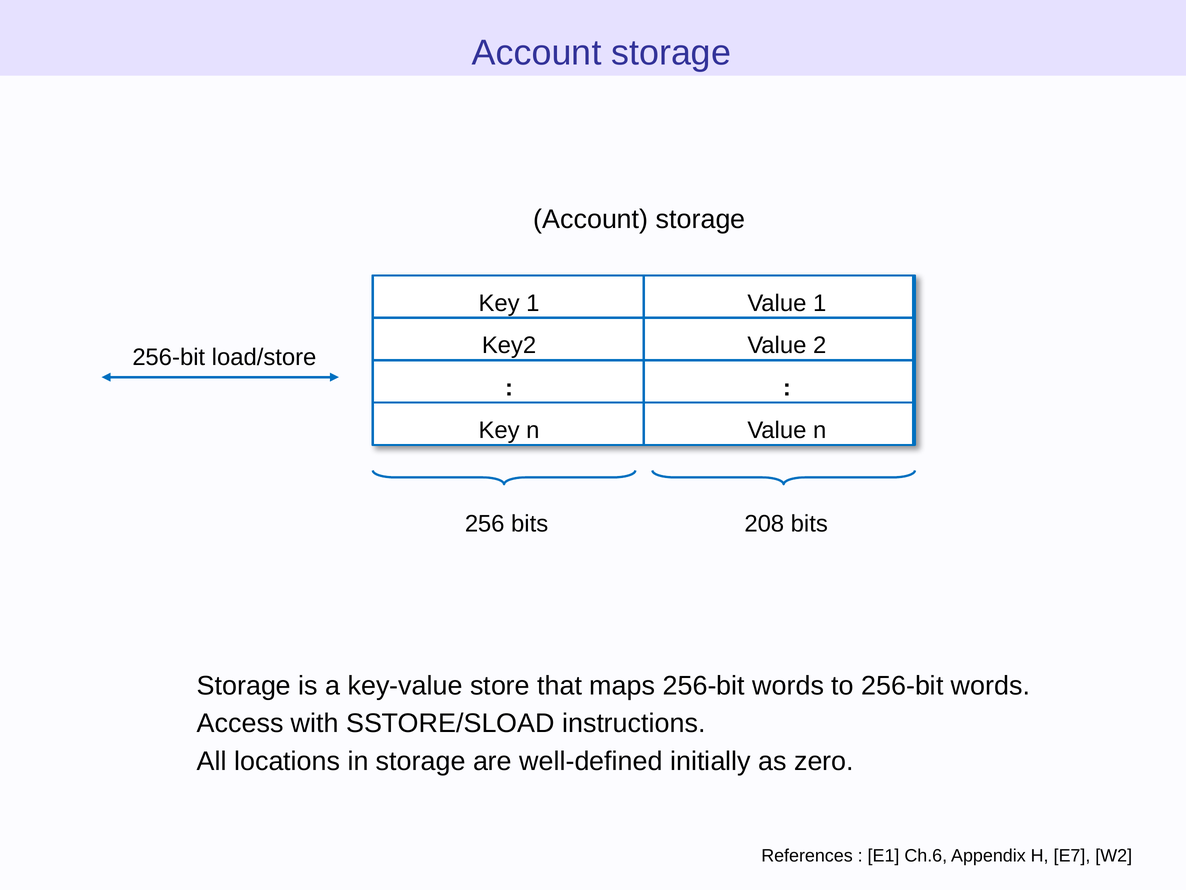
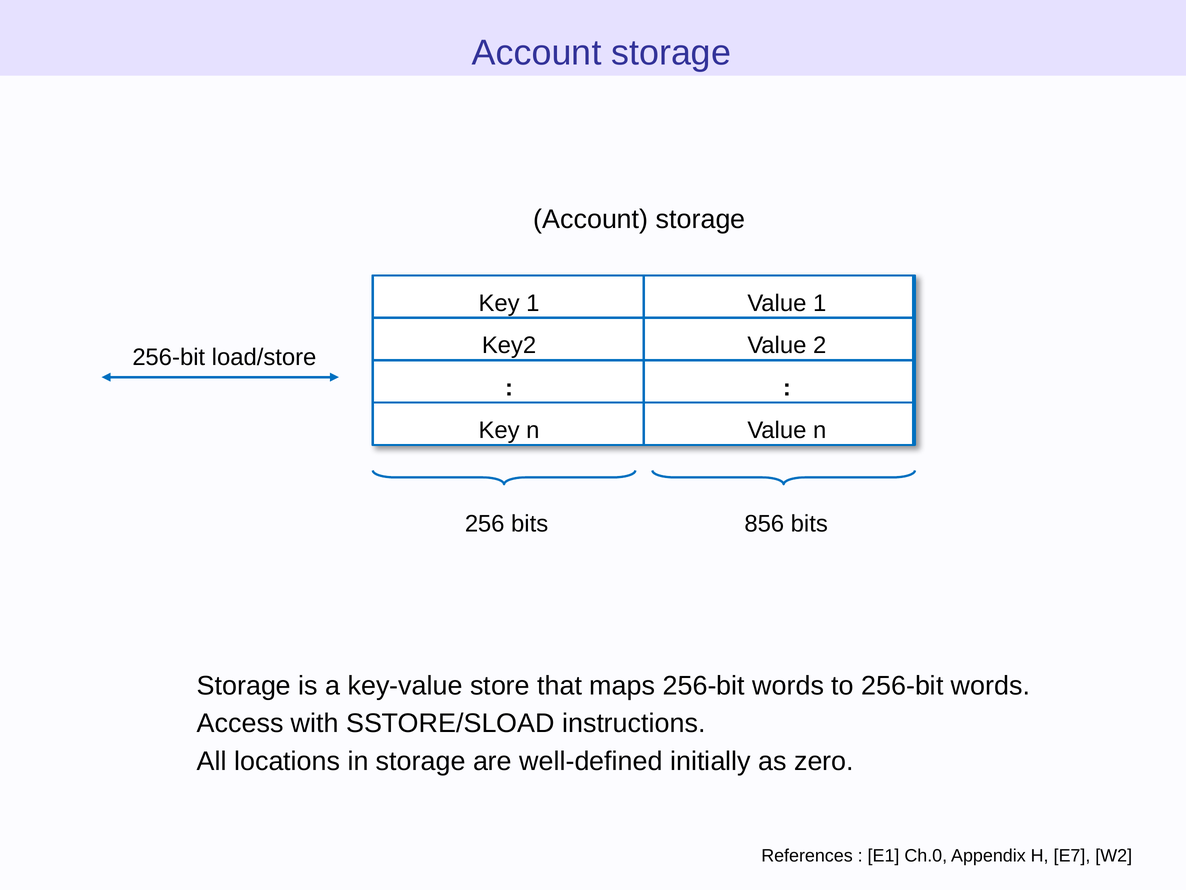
208: 208 -> 856
Ch.6: Ch.6 -> Ch.0
